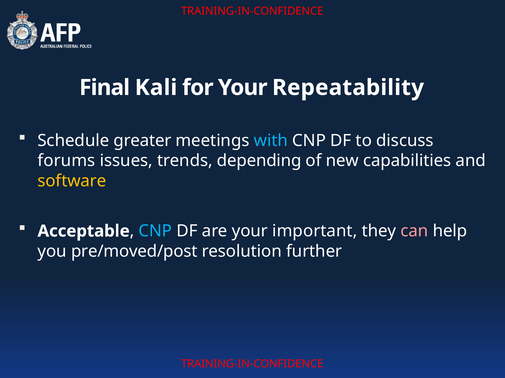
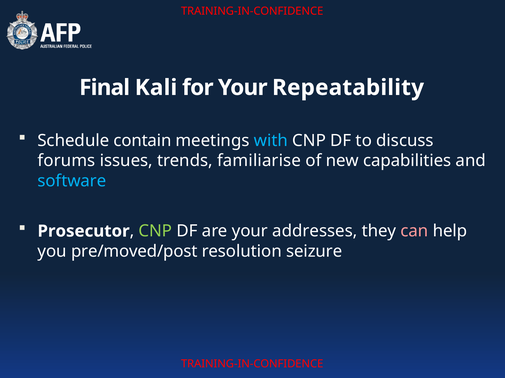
greater: greater -> contain
depending: depending -> familiarise
software colour: yellow -> light blue
Acceptable: Acceptable -> Prosecutor
CNP at (155, 232) colour: light blue -> light green
important: important -> addresses
further: further -> seizure
